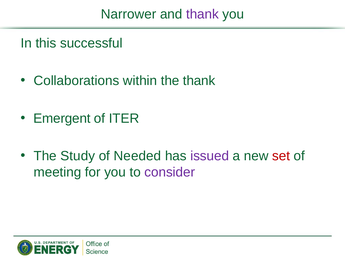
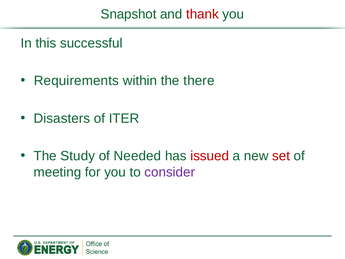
Narrower: Narrower -> Snapshot
thank at (202, 14) colour: purple -> red
Collaborations: Collaborations -> Requirements
the thank: thank -> there
Emergent: Emergent -> Disasters
issued colour: purple -> red
